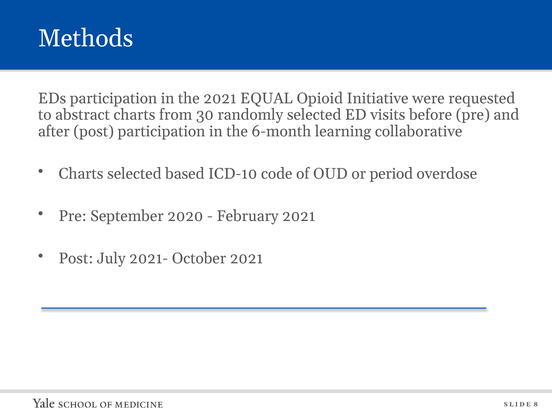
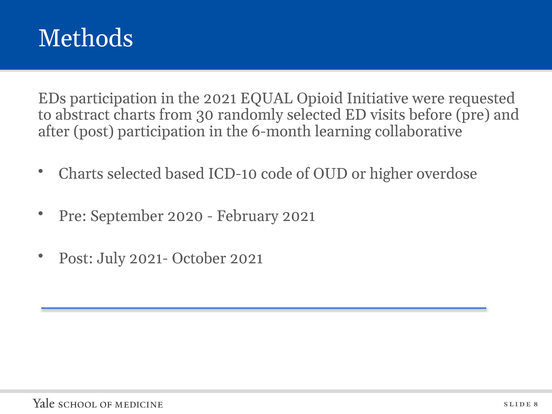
period: period -> higher
